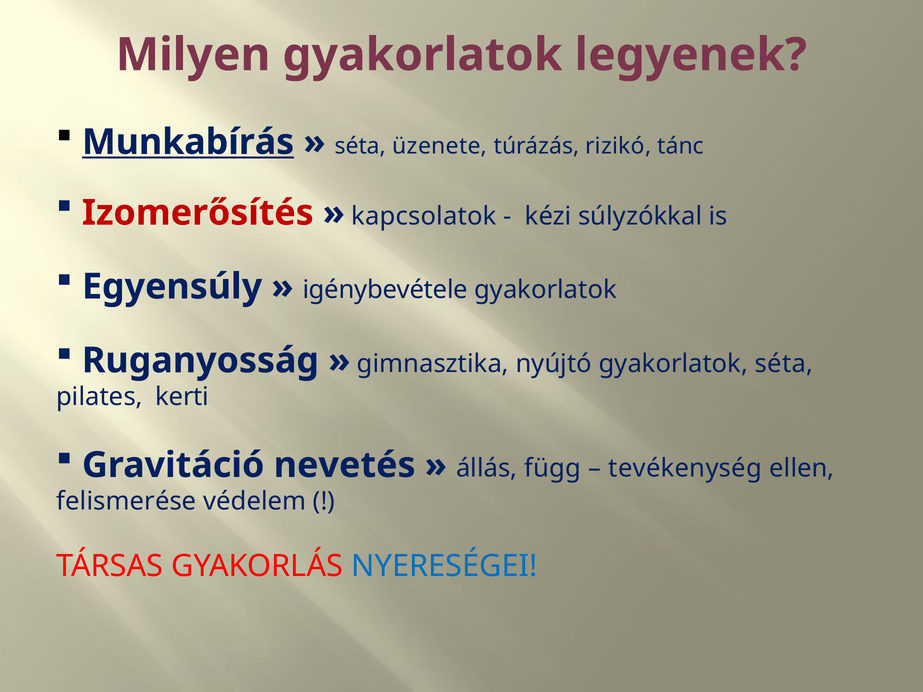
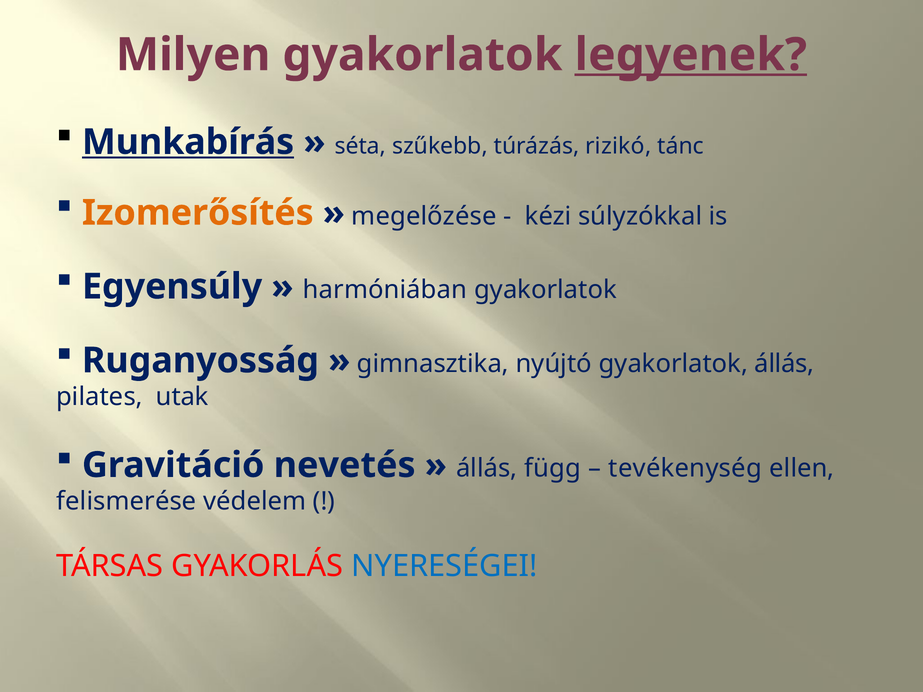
legyenek underline: none -> present
üzenete: üzenete -> szűkebb
Izomerősítés colour: red -> orange
kapcsolatok: kapcsolatok -> megelőzése
igénybevétele: igénybevétele -> harmóniában
gyakorlatok séta: séta -> állás
kerti: kerti -> utak
